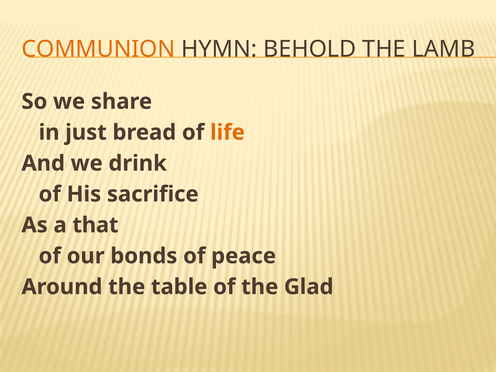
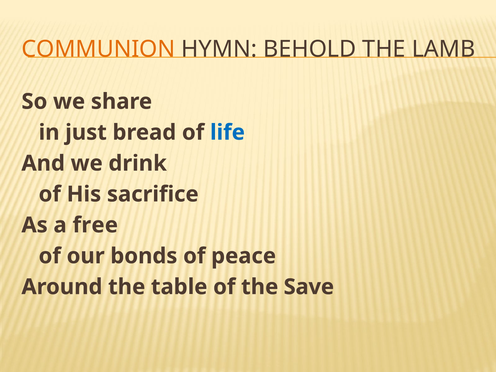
life colour: orange -> blue
that: that -> free
Glad: Glad -> Save
